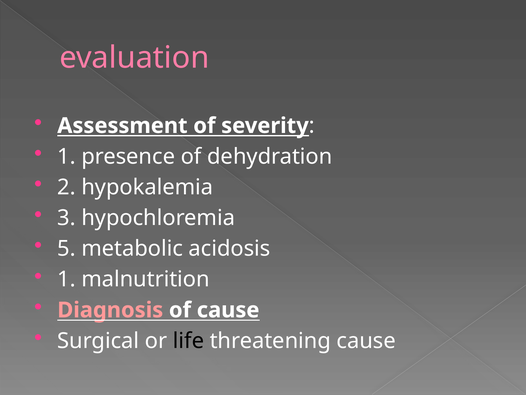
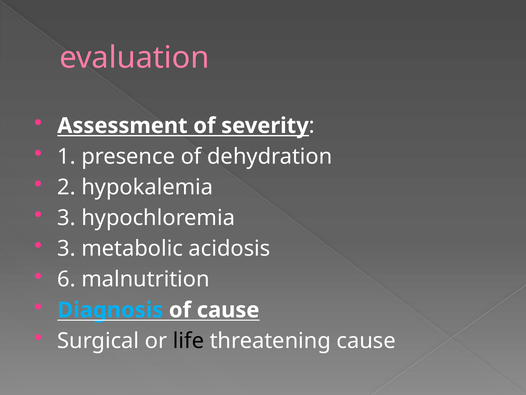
5 at (66, 248): 5 -> 3
1 at (66, 279): 1 -> 6
Diagnosis colour: pink -> light blue
